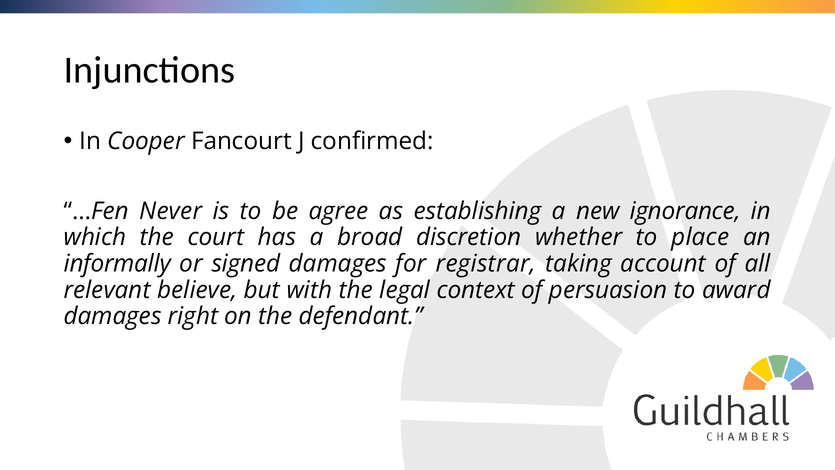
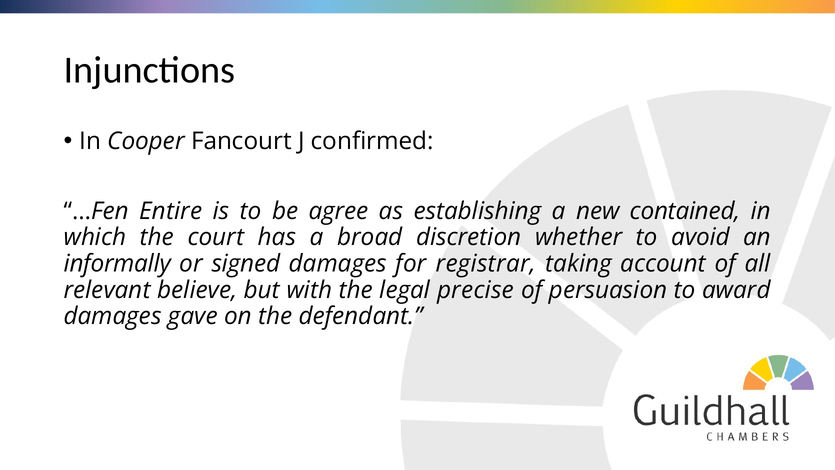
Never: Never -> Entire
ignorance: ignorance -> contained
place: place -> avoid
context: context -> precise
right: right -> gave
